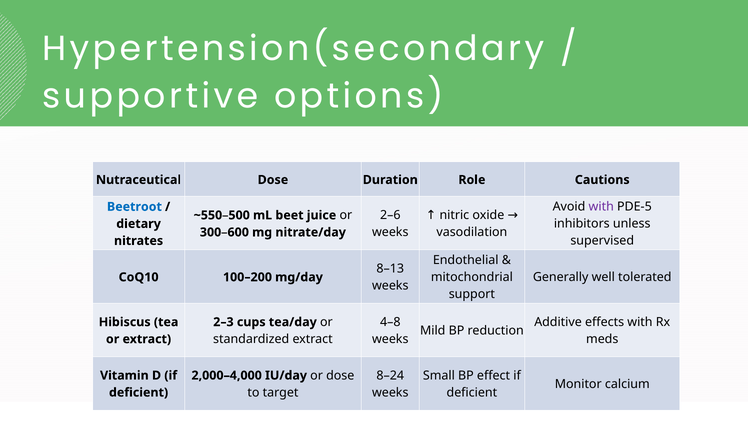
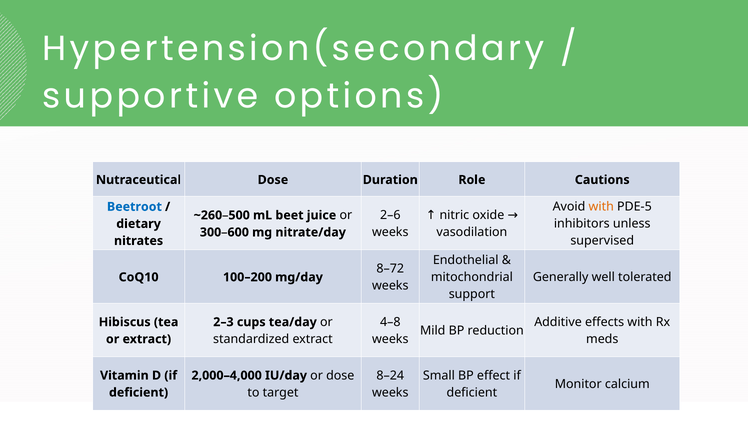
with at (601, 207) colour: purple -> orange
~550–500: ~550–500 -> ~260–500
8–13: 8–13 -> 8–72
